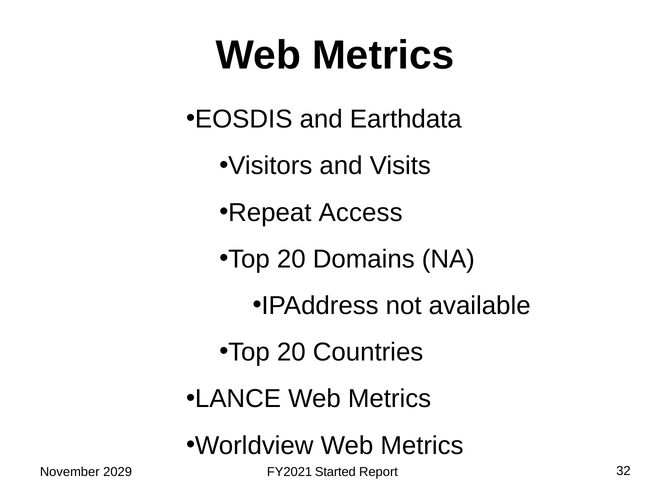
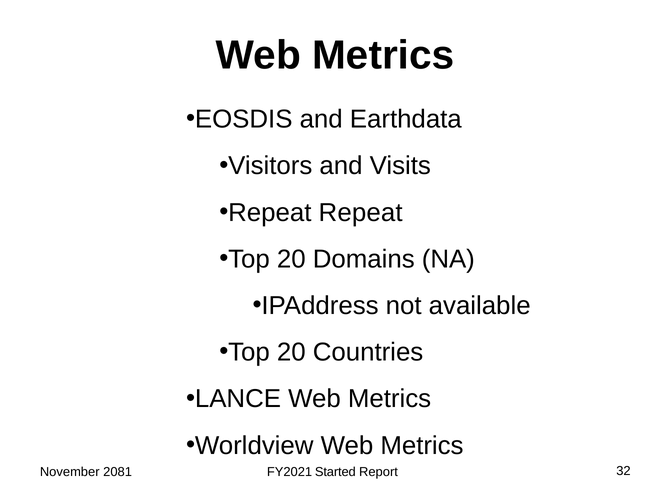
Repeat Access: Access -> Repeat
2029: 2029 -> 2081
